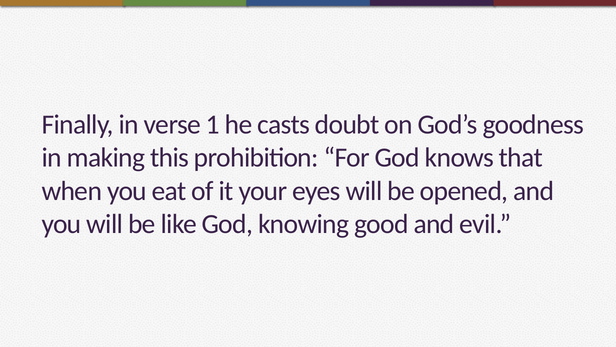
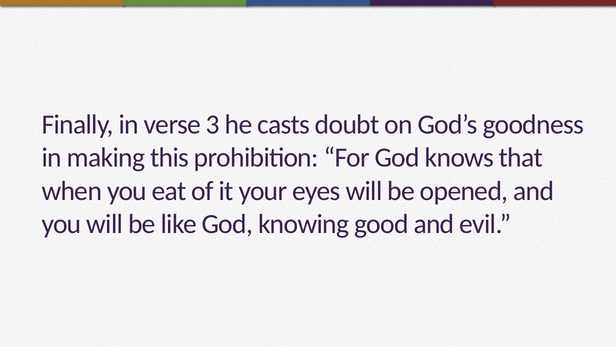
1: 1 -> 3
